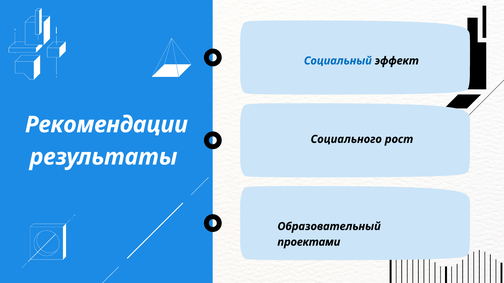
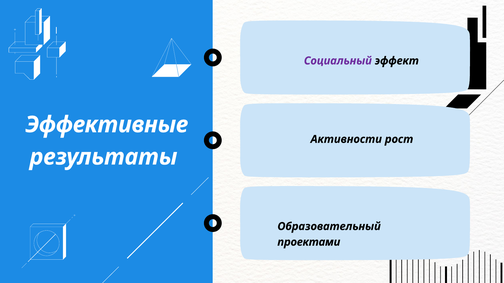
Социальный colour: blue -> purple
Рекомендации: Рекомендации -> Эффективные
Социального: Социального -> Активности
